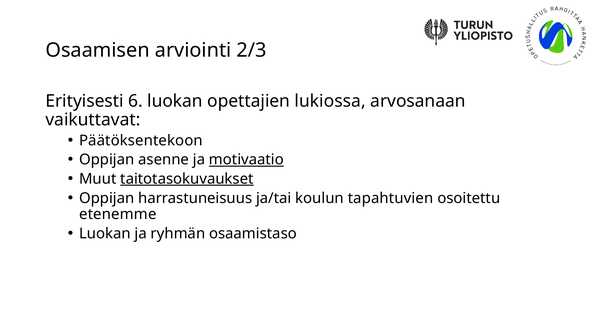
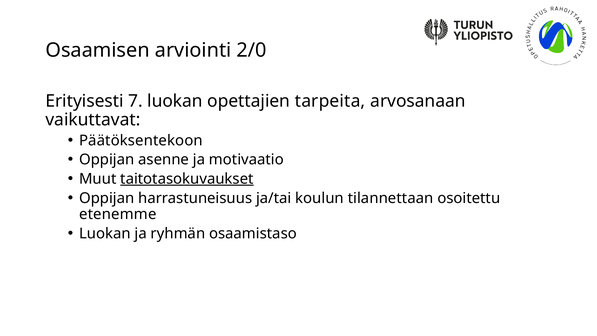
2/3: 2/3 -> 2/0
6: 6 -> 7
lukiossa: lukiossa -> tarpeita
motivaatio underline: present -> none
tapahtuvien: tapahtuvien -> tilannettaan
